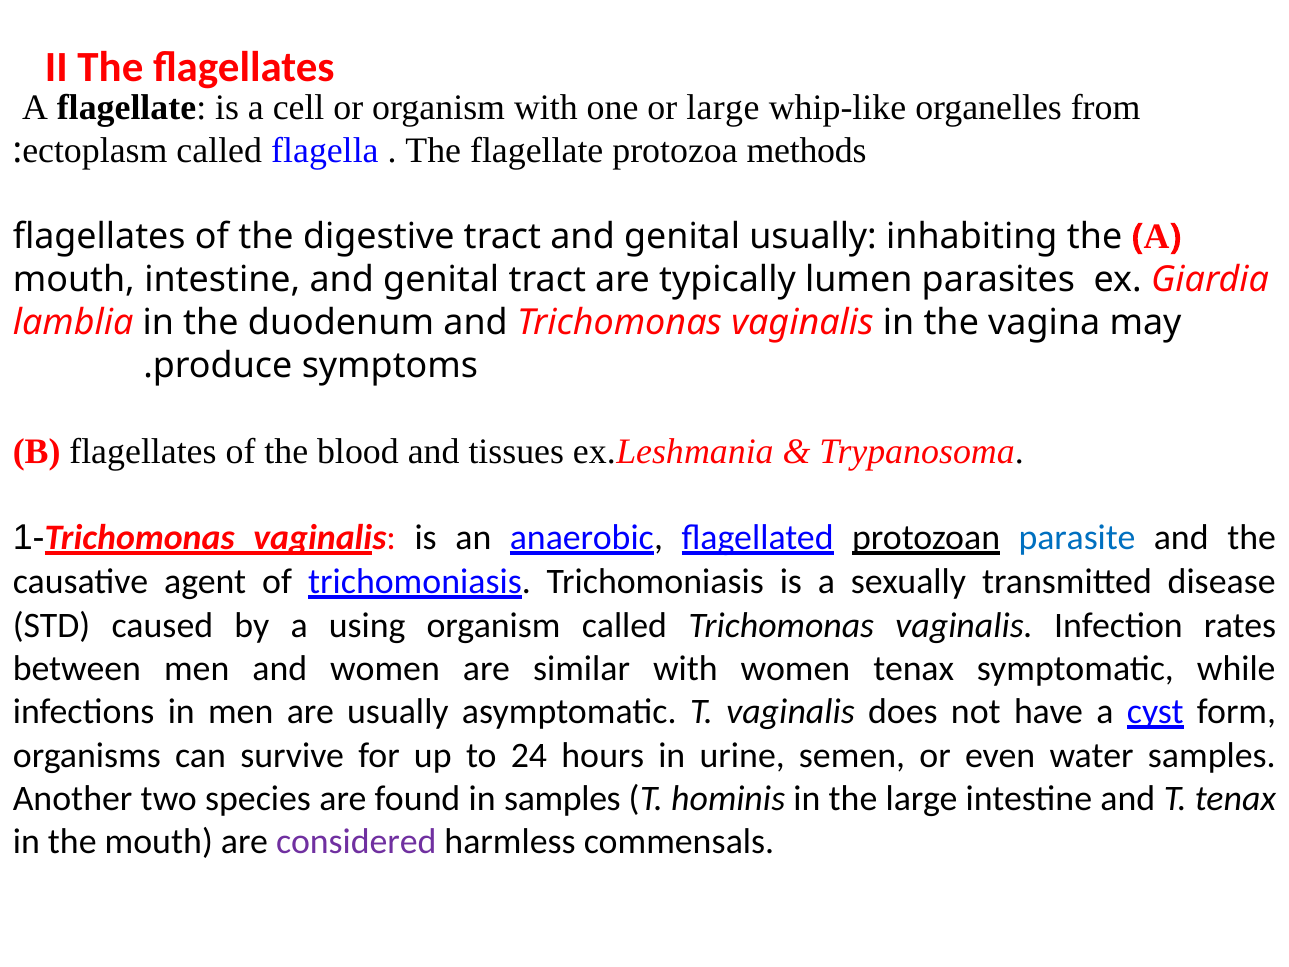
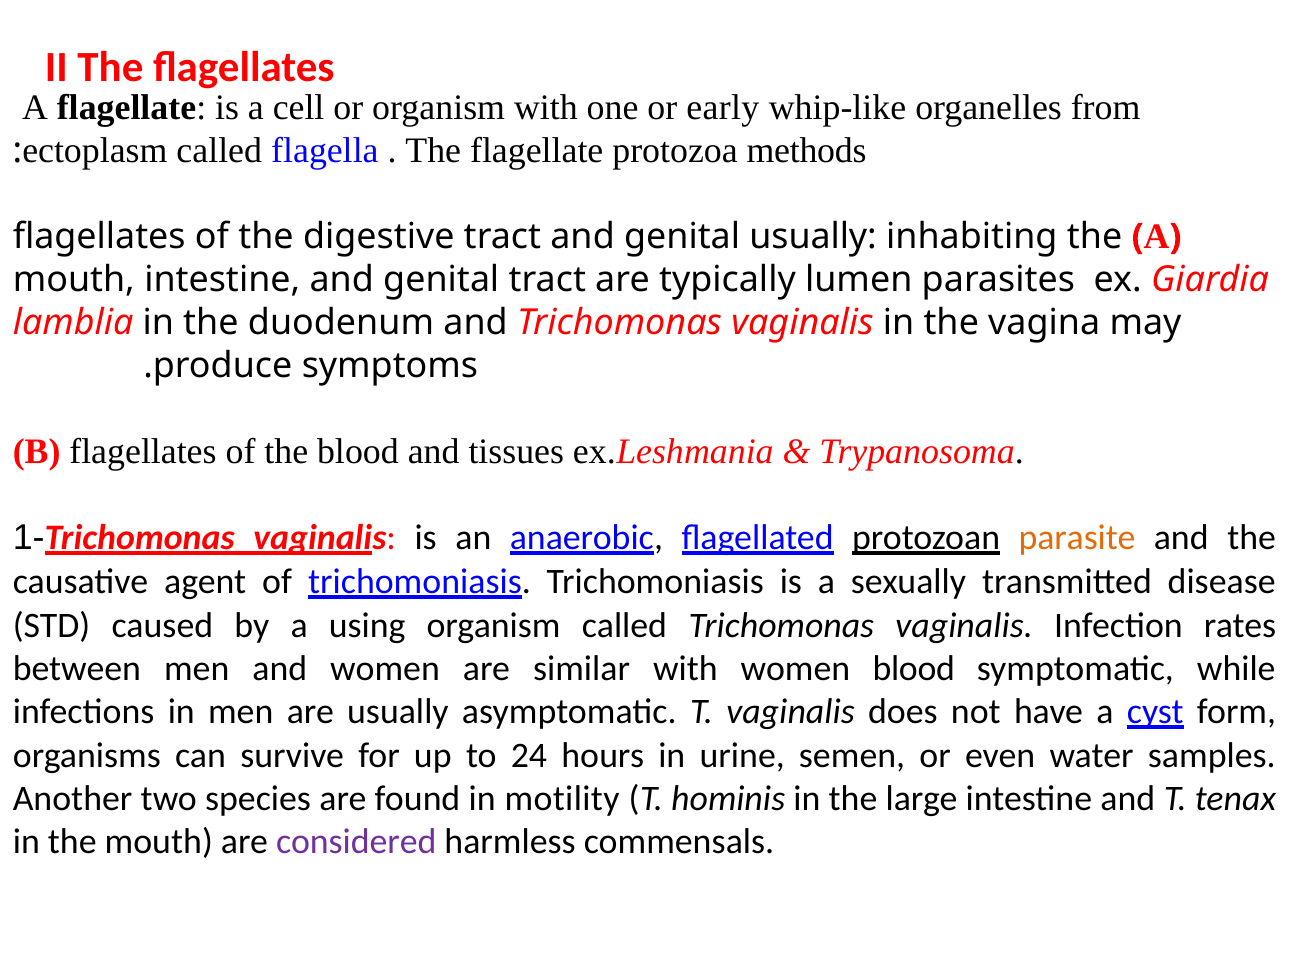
or large: large -> early
parasite colour: blue -> orange
women tenax: tenax -> blood
in samples: samples -> motility
